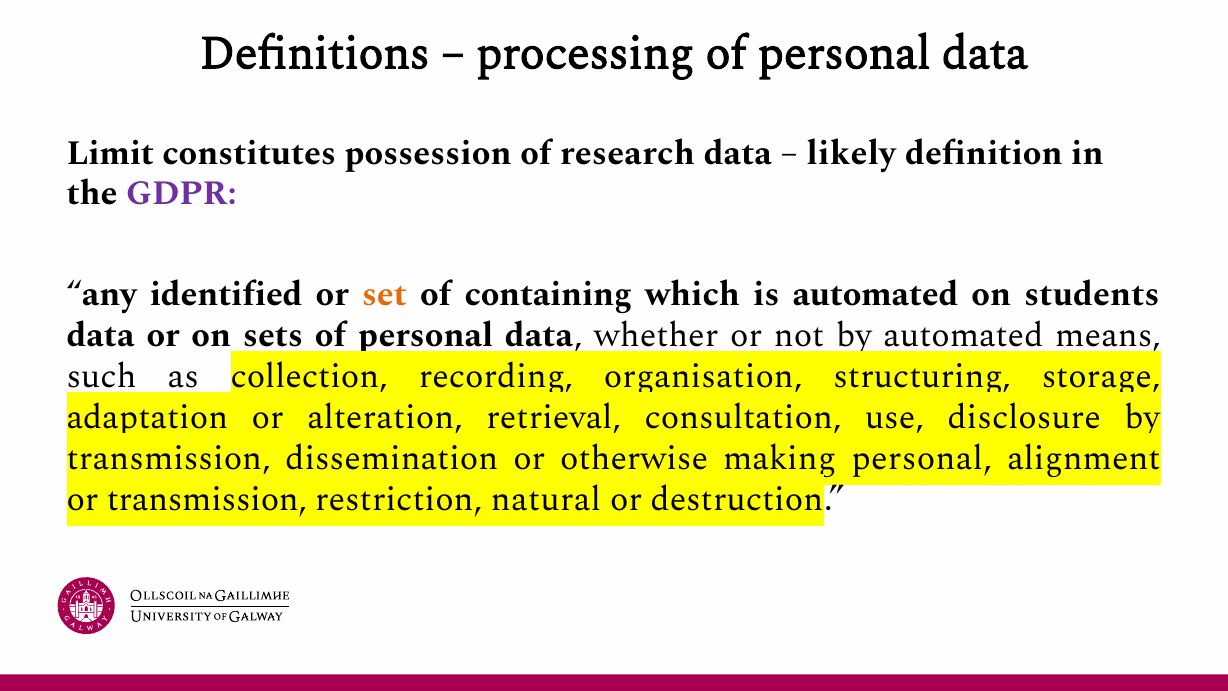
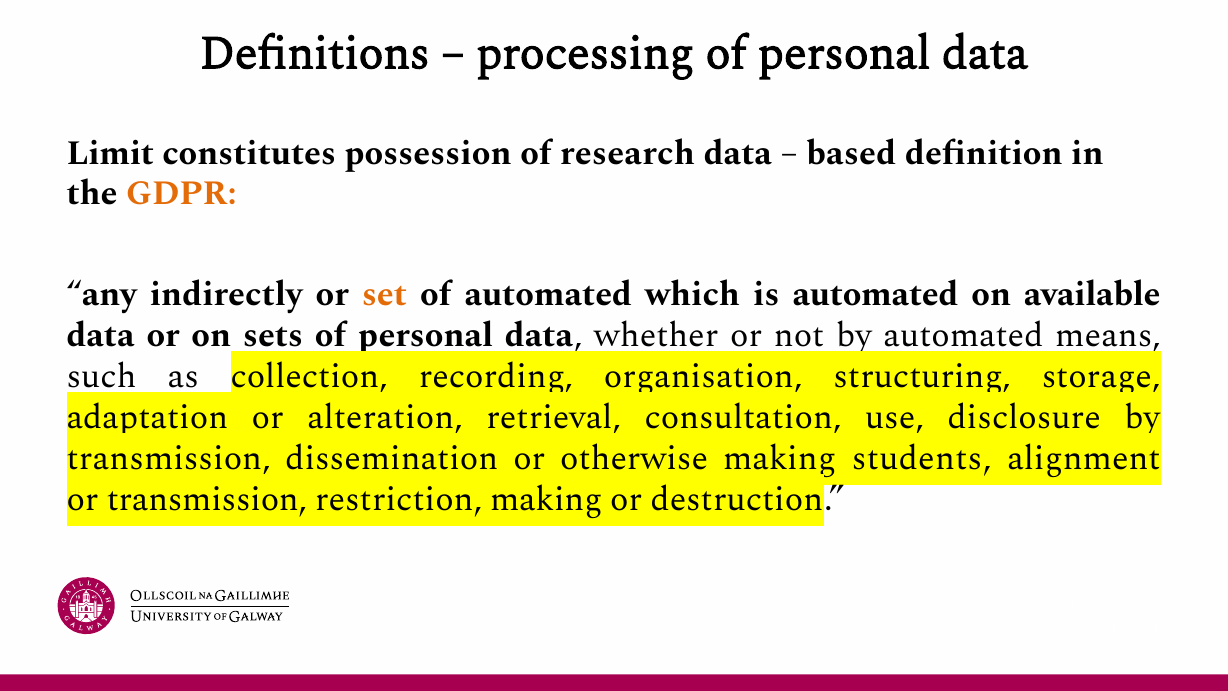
likely: likely -> based
GDPR colour: purple -> orange
identified: identified -> indirectly
of containing: containing -> automated
students: students -> available
personal at (922, 458): personal -> students
restriction natural: natural -> making
